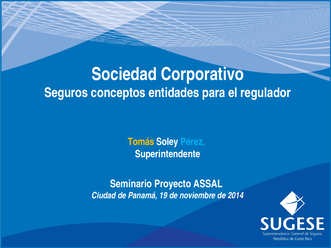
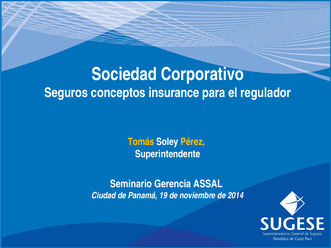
entidades: entidades -> insurance
Pérez colour: light blue -> yellow
Proyecto: Proyecto -> Gerencia
